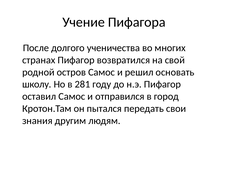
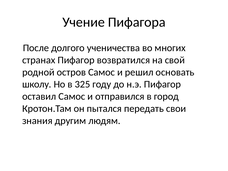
281: 281 -> 325
